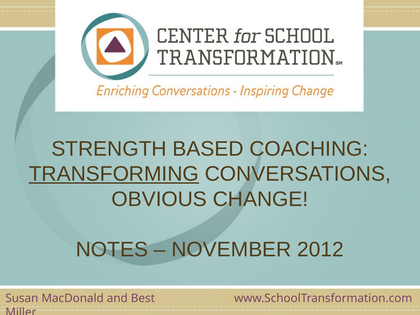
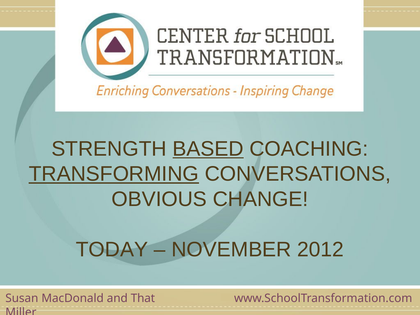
BASED underline: none -> present
NOTES: NOTES -> TODAY
Best: Best -> That
